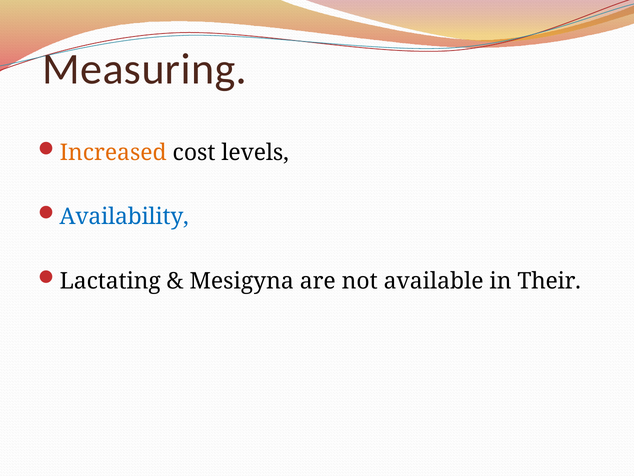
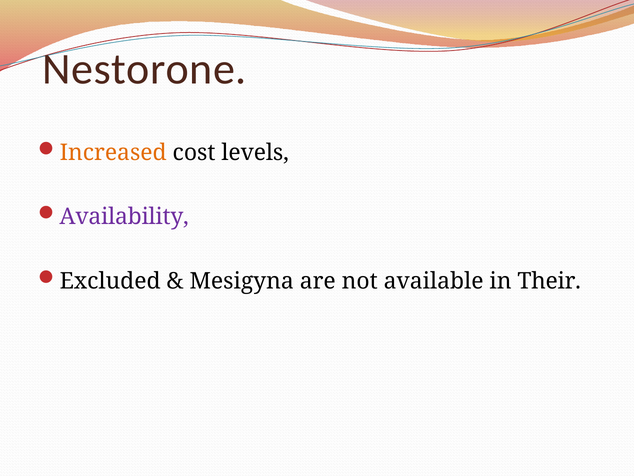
Measuring: Measuring -> Nestorone
Availability colour: blue -> purple
Lactating: Lactating -> Excluded
